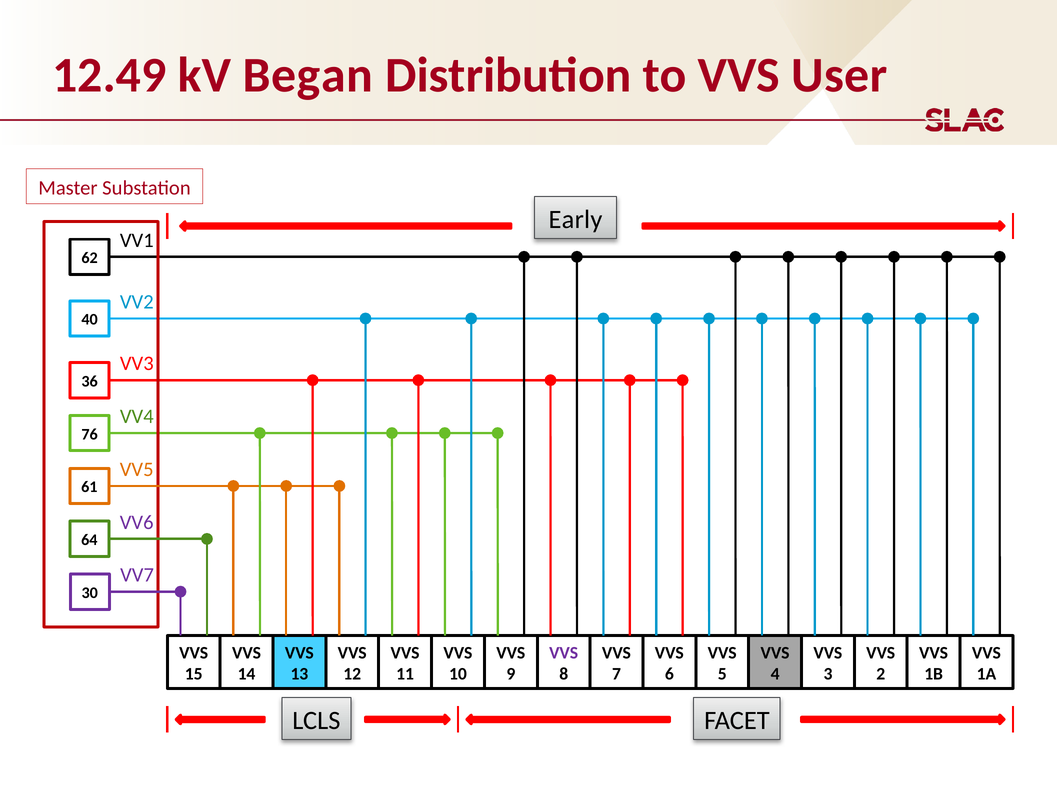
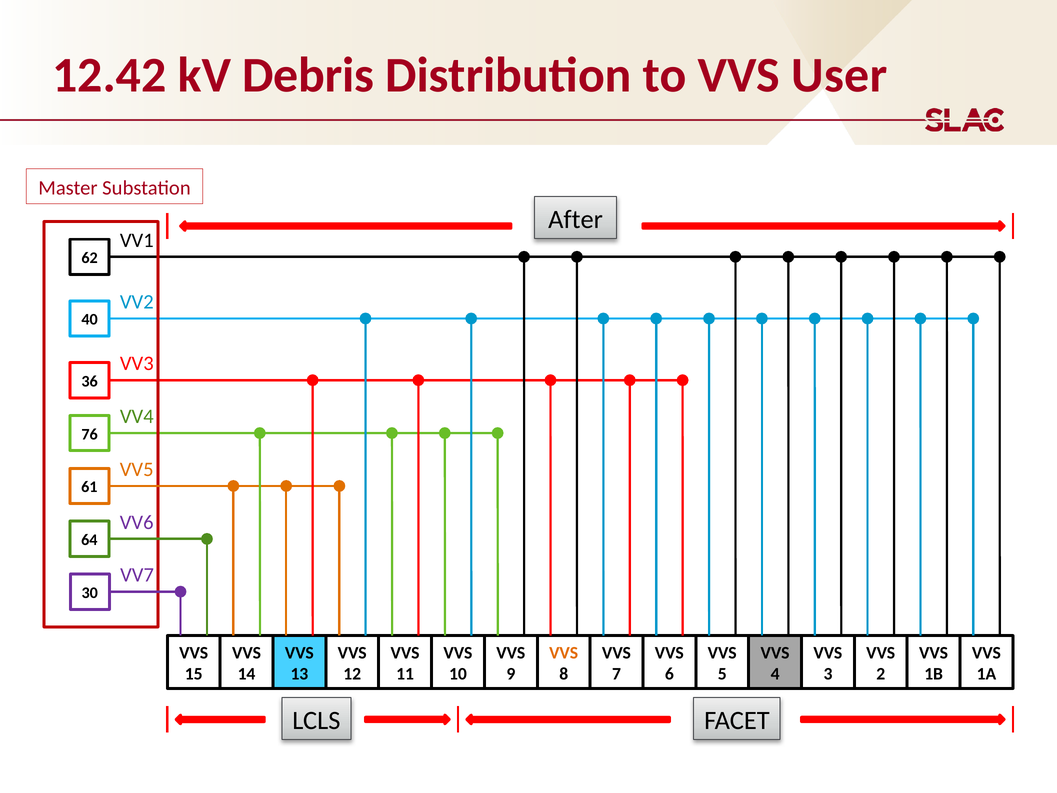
12.49: 12.49 -> 12.42
Began: Began -> Debris
Early: Early -> After
VVS at (564, 653) colour: purple -> orange
